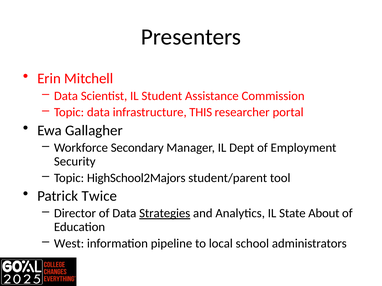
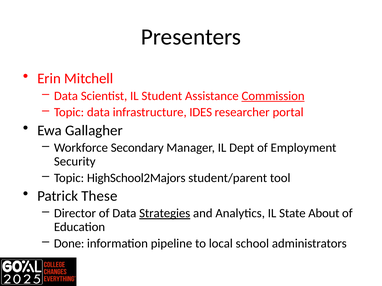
Commission underline: none -> present
THIS: THIS -> IDES
Twice: Twice -> These
West: West -> Done
